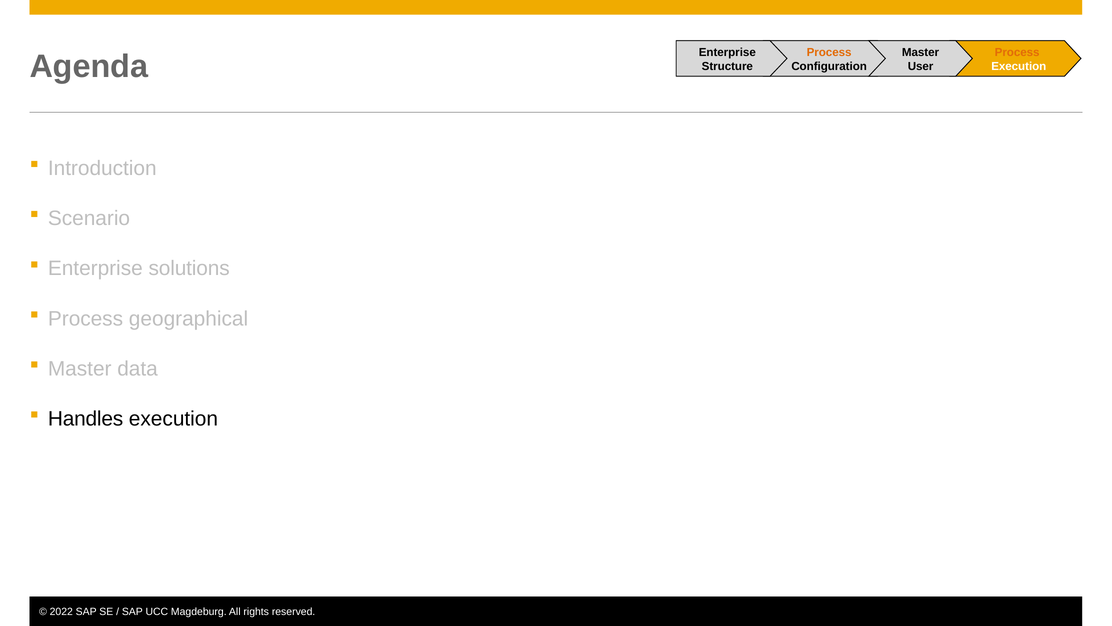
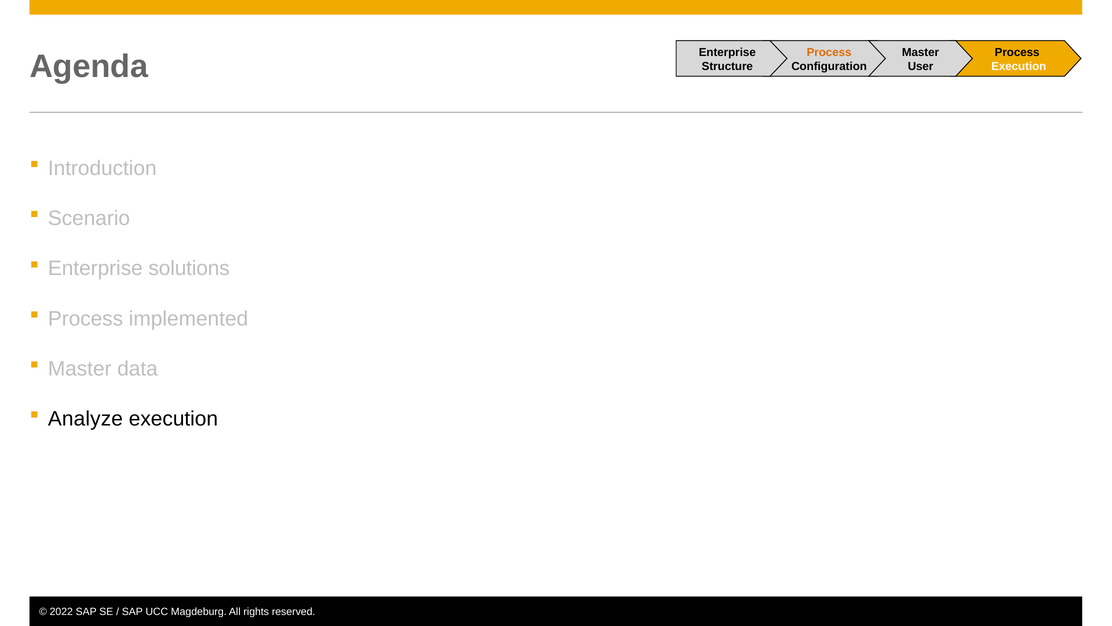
Process at (1017, 53) colour: orange -> black
geographical: geographical -> implemented
Handles: Handles -> Analyze
